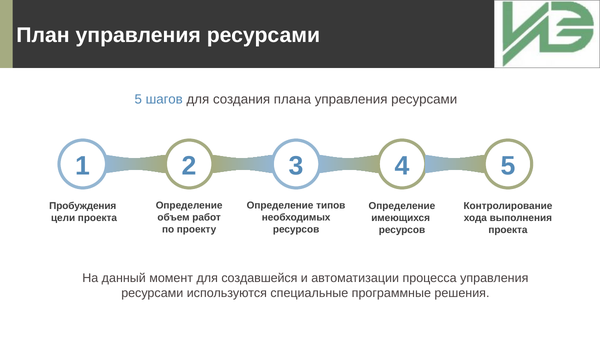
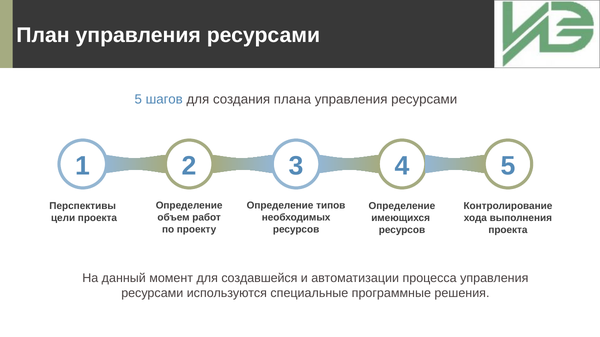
Пробуждения: Пробуждения -> Перспективы
